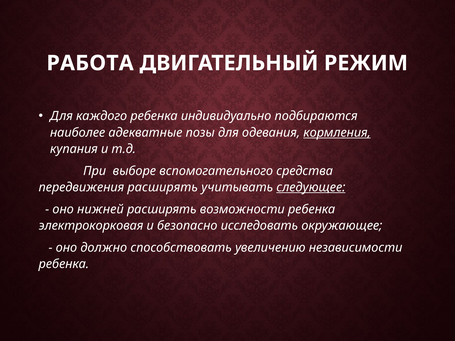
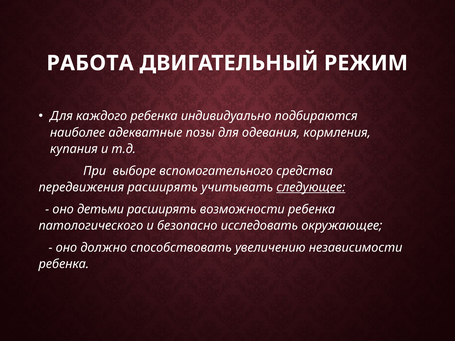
кормления underline: present -> none
нижней: нижней -> детьми
электрокорковая: электрокорковая -> патологического
